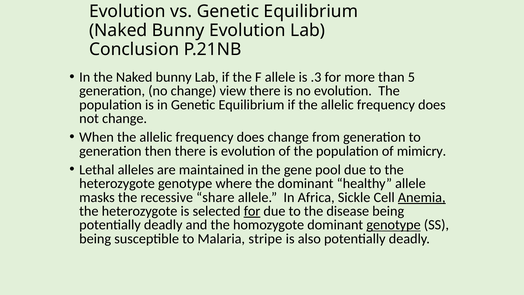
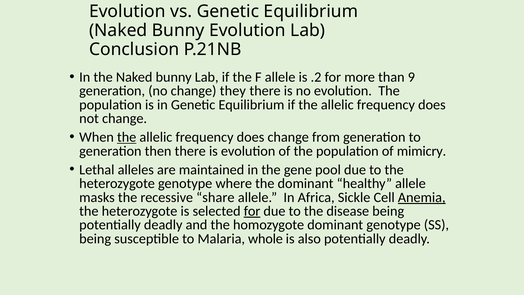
.3: .3 -> .2
5: 5 -> 9
view: view -> they
the at (127, 137) underline: none -> present
genotype at (394, 225) underline: present -> none
stripe: stripe -> whole
